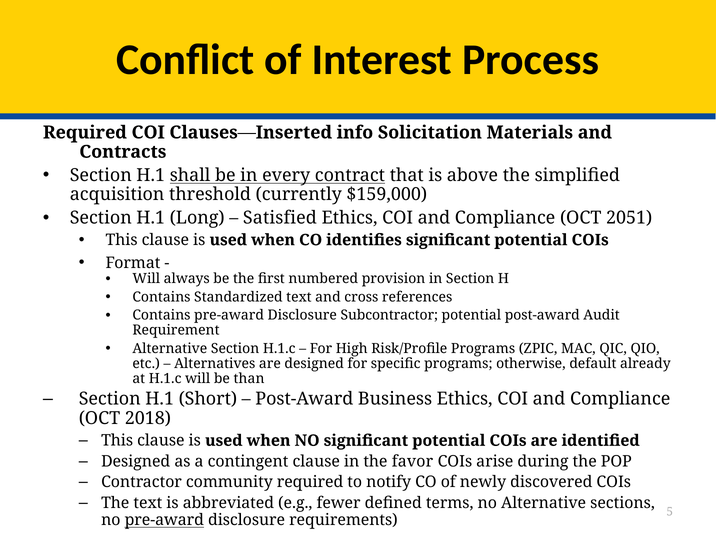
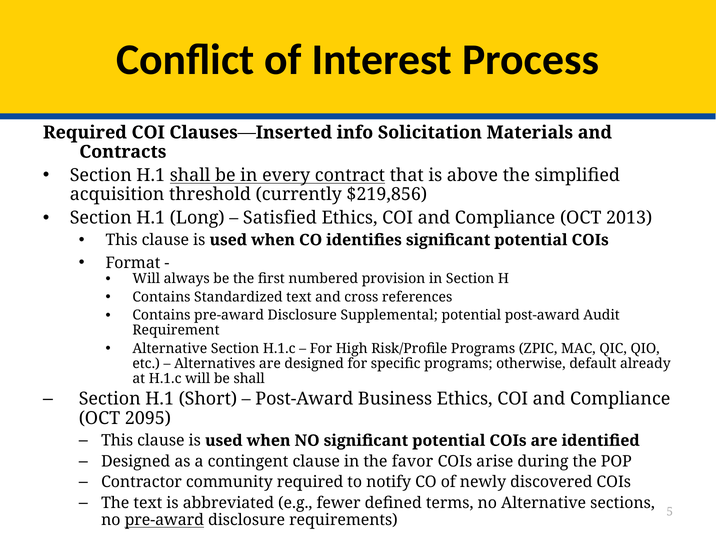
$159,000: $159,000 -> $219,856
2051: 2051 -> 2013
Subcontractor: Subcontractor -> Supplemental
be than: than -> shall
2018: 2018 -> 2095
